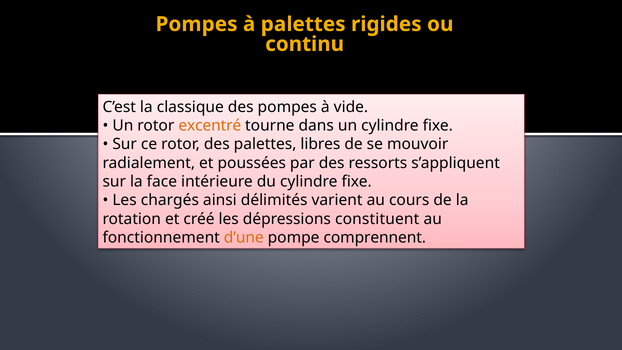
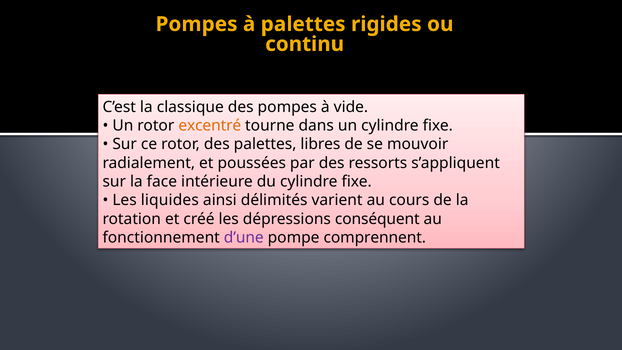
chargés: chargés -> liquides
constituent: constituent -> conséquent
d’une colour: orange -> purple
